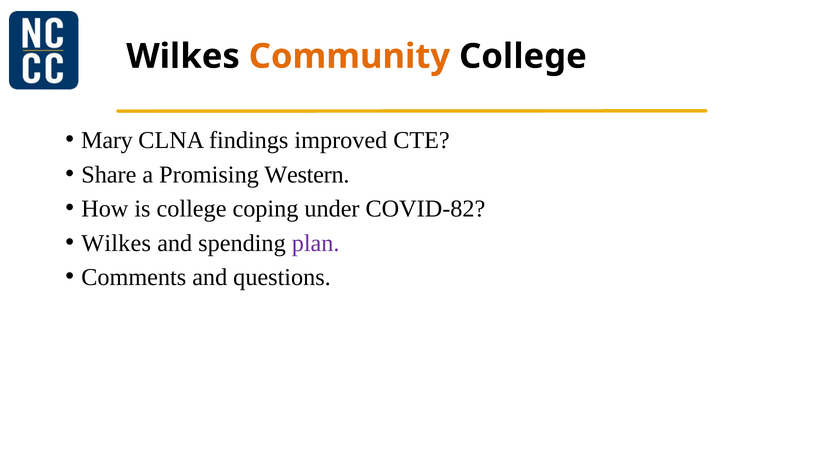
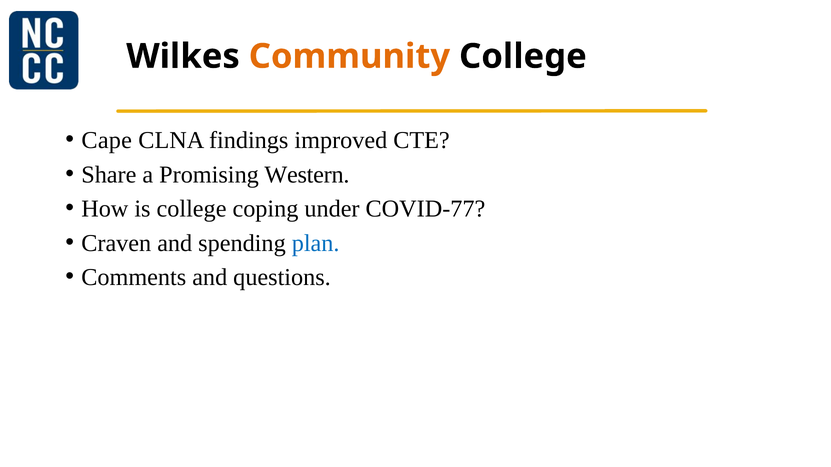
Mary: Mary -> Cape
COVID-82: COVID-82 -> COVID-77
Wilkes at (116, 243): Wilkes -> Craven
plan colour: purple -> blue
